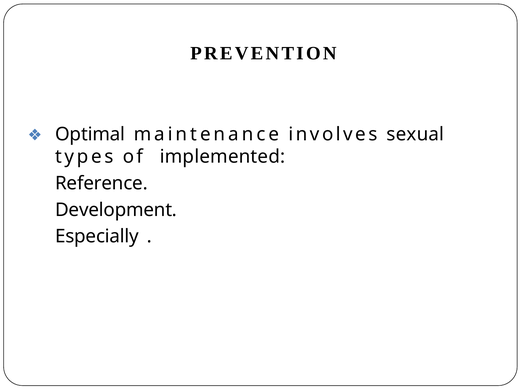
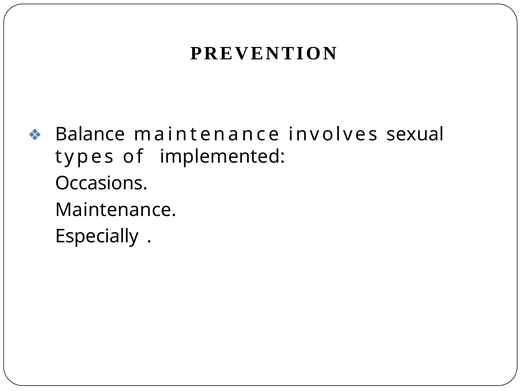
Optimal: Optimal -> Balance
Reference: Reference -> Occasions
Development at (116, 210): Development -> Maintenance
